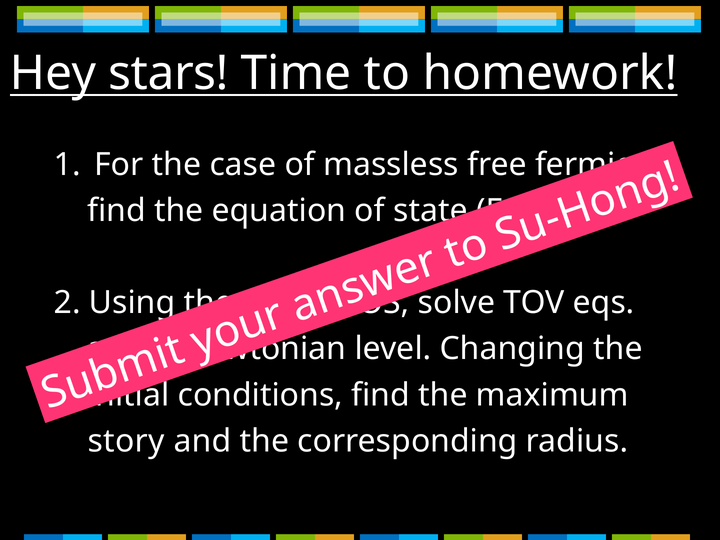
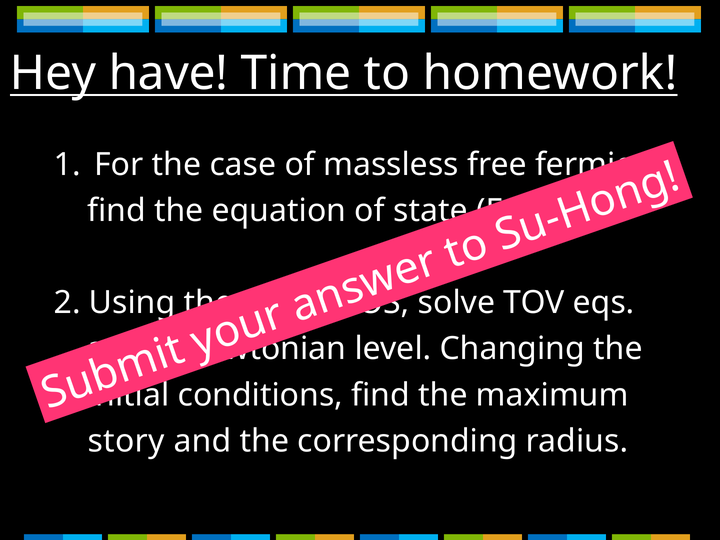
stars: stars -> have
